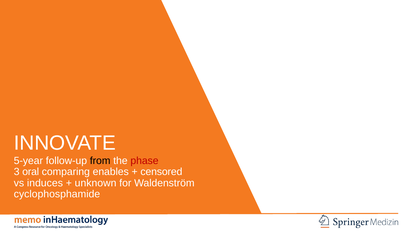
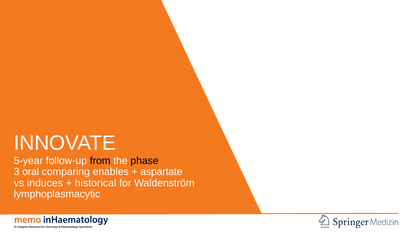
phase colour: red -> black
censored: censored -> aspartate
unknown: unknown -> historical
cyclophosphamide: cyclophosphamide -> lymphoplasmacytic
